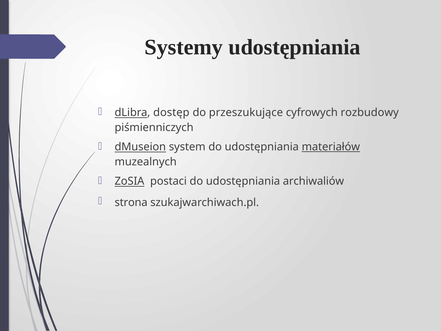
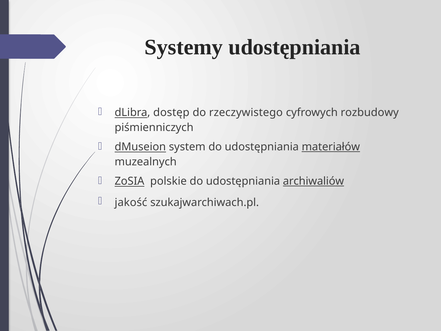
przeszukujące: przeszukujące -> rzeczywistego
postaci: postaci -> polskie
archiwaliów underline: none -> present
strona: strona -> jakość
